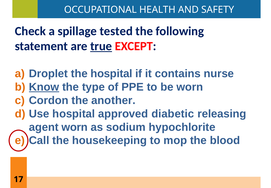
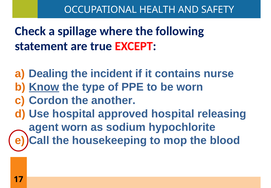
tested: tested -> where
true underline: present -> none
Droplet: Droplet -> Dealing
the hospital: hospital -> incident
approved diabetic: diabetic -> hospital
